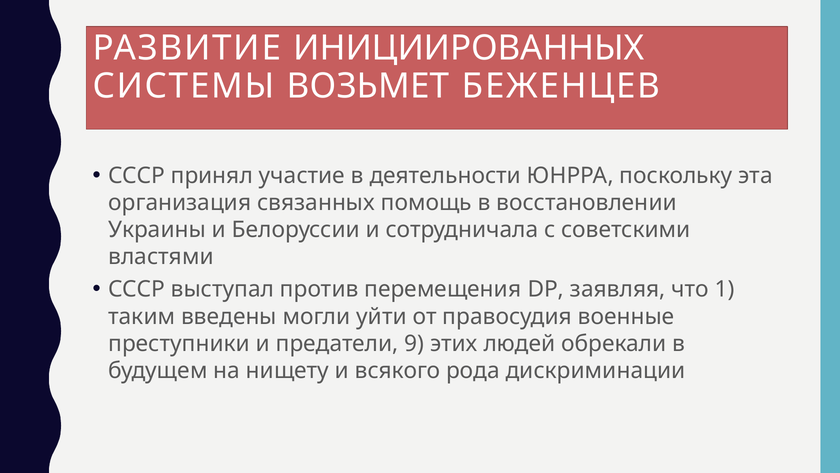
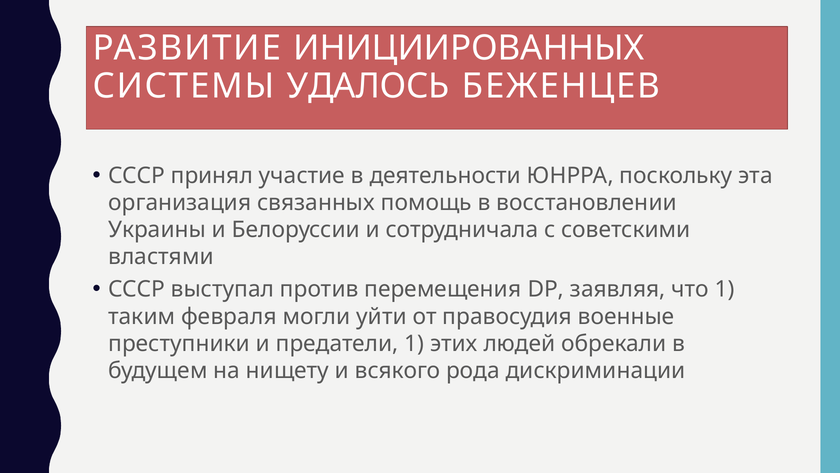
ВОЗЬМЕТ: ВОЗЬМЕТ -> УДАЛОСЬ
введены: введены -> февраля
предатели 9: 9 -> 1
